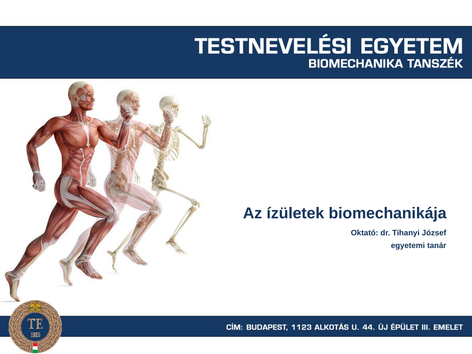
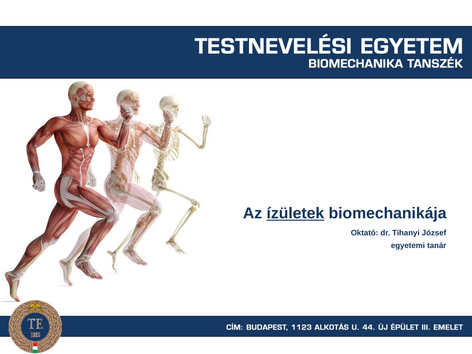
ízületek underline: none -> present
